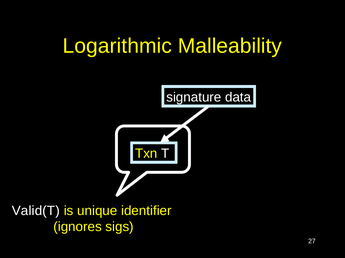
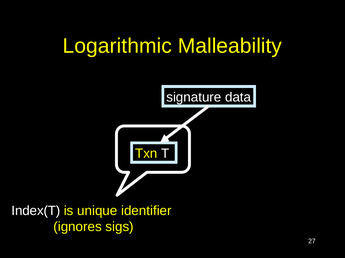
Valid(T: Valid(T -> Index(T
